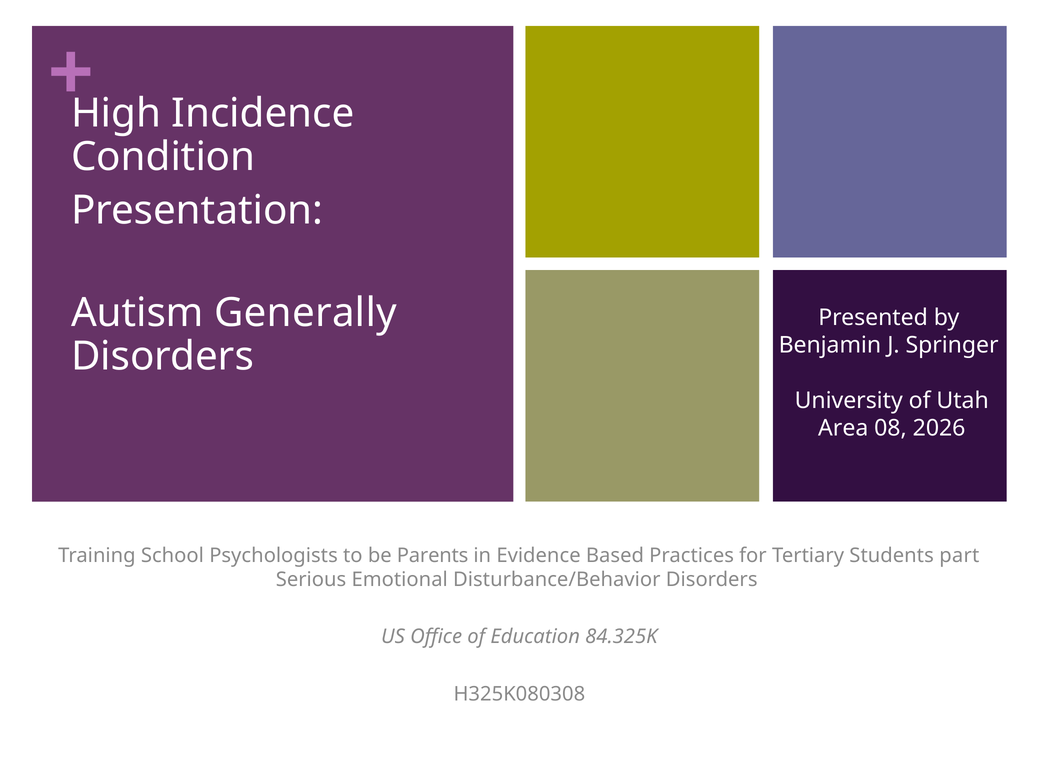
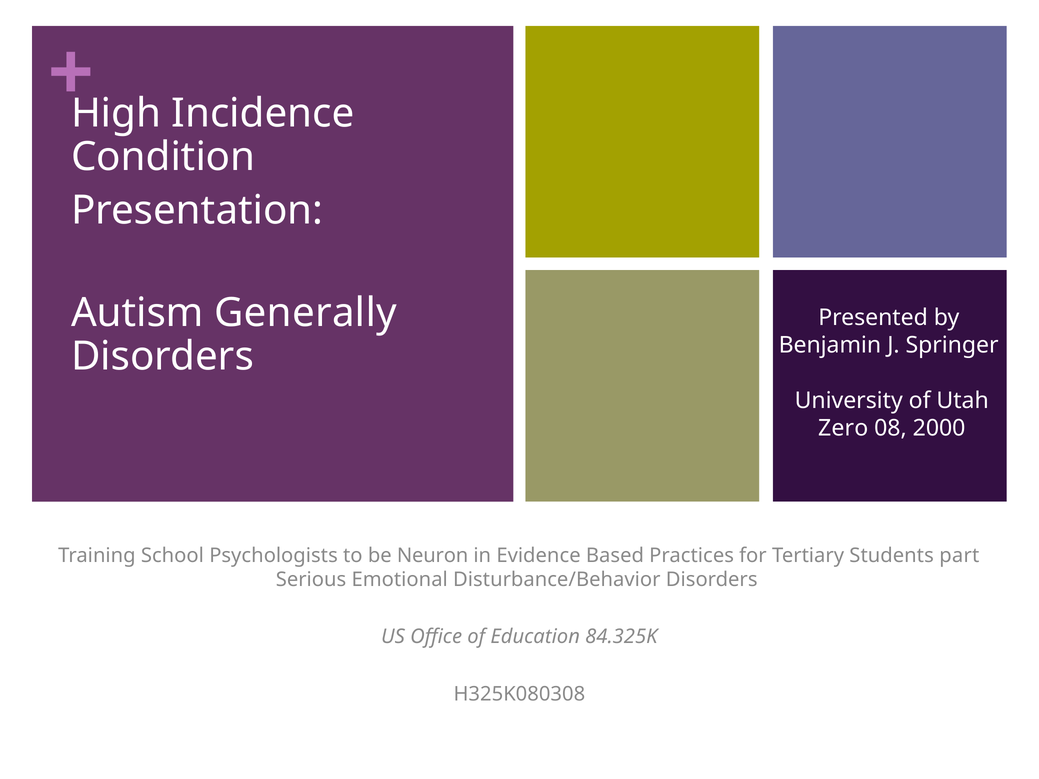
Area: Area -> Zero
2026: 2026 -> 2000
Parents: Parents -> Neuron
